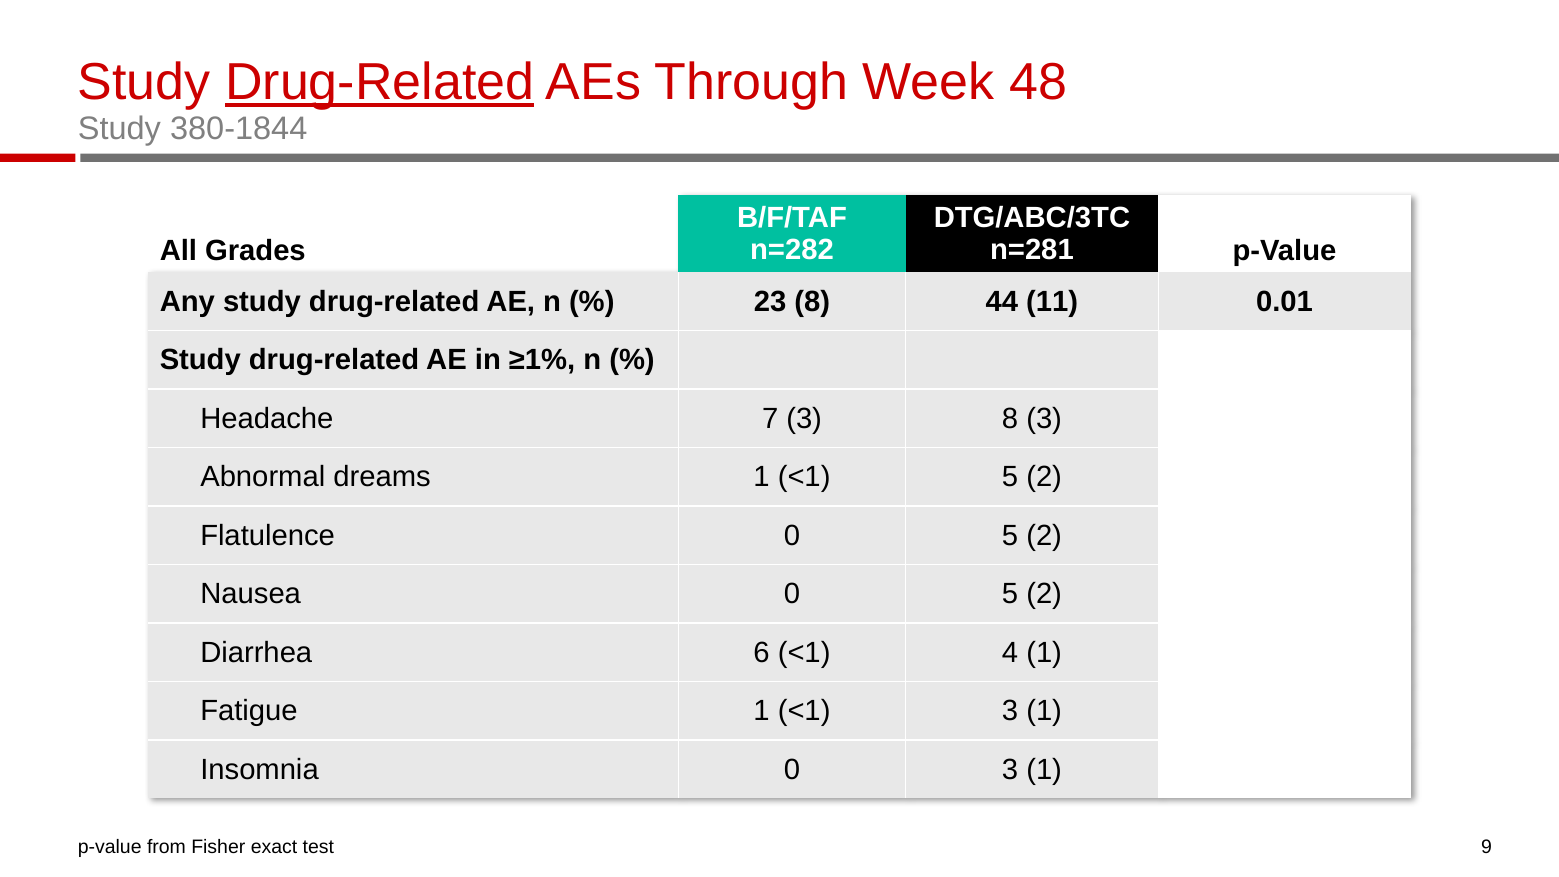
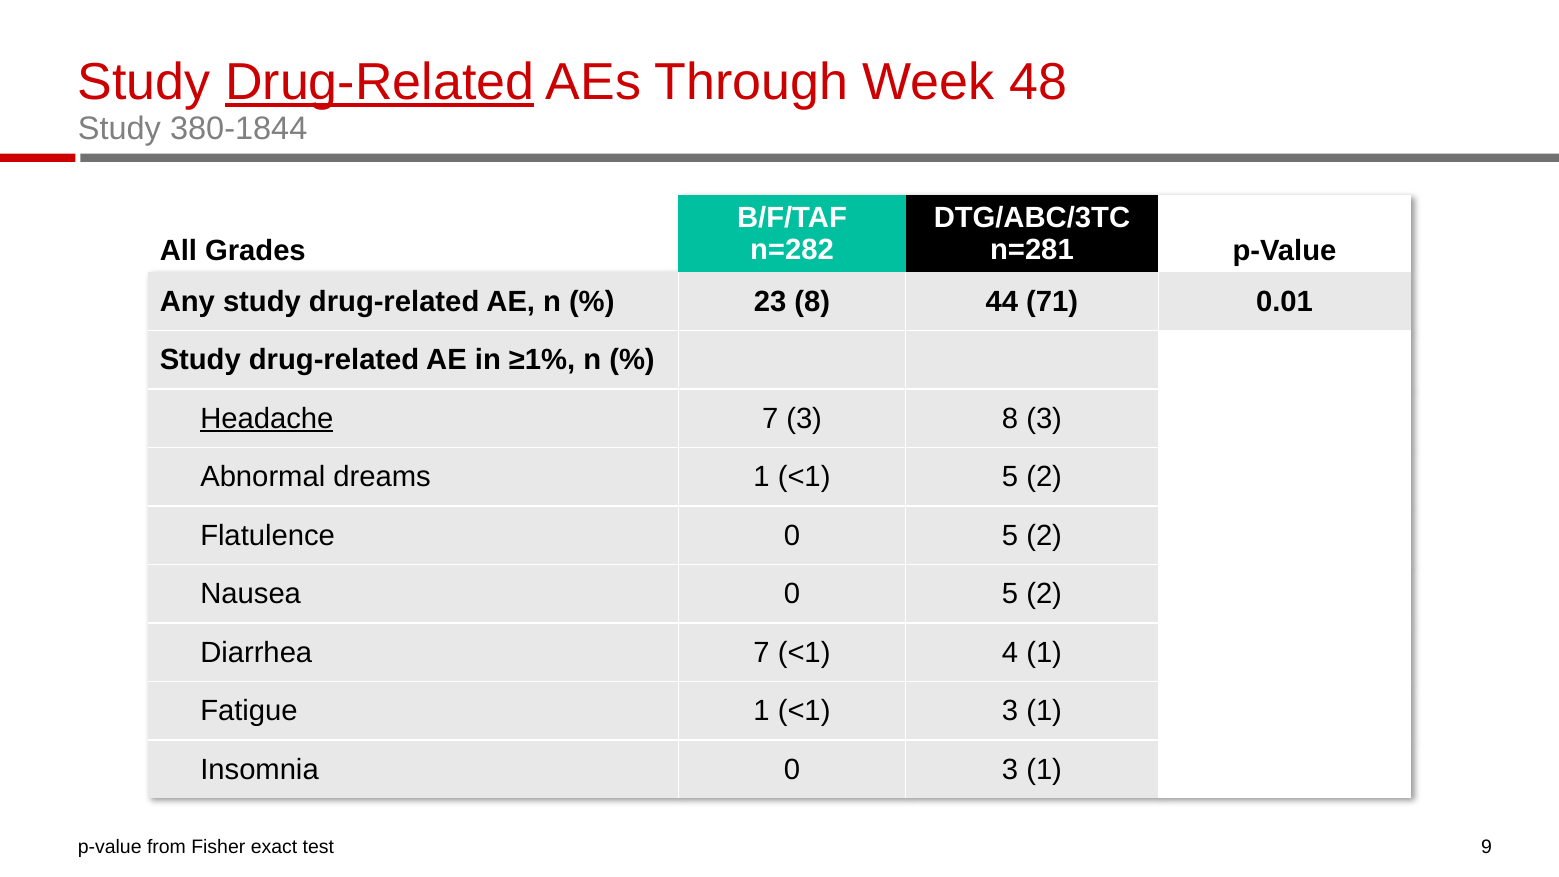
11: 11 -> 71
Headache underline: none -> present
Diarrhea 6: 6 -> 7
